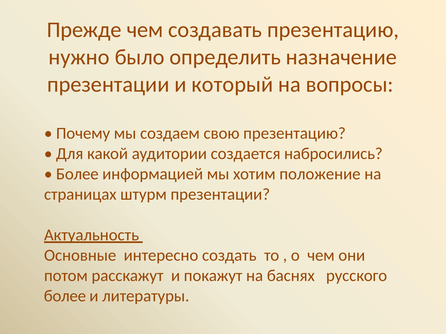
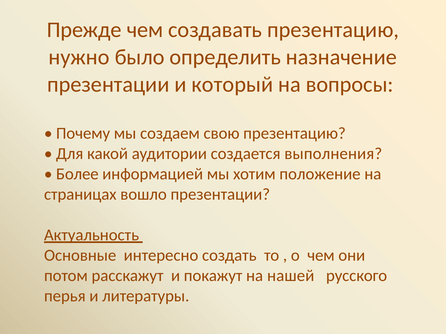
набросились: набросились -> выполнения
штурм: штурм -> вошло
баснях: баснях -> нашей
более at (65, 296): более -> перья
